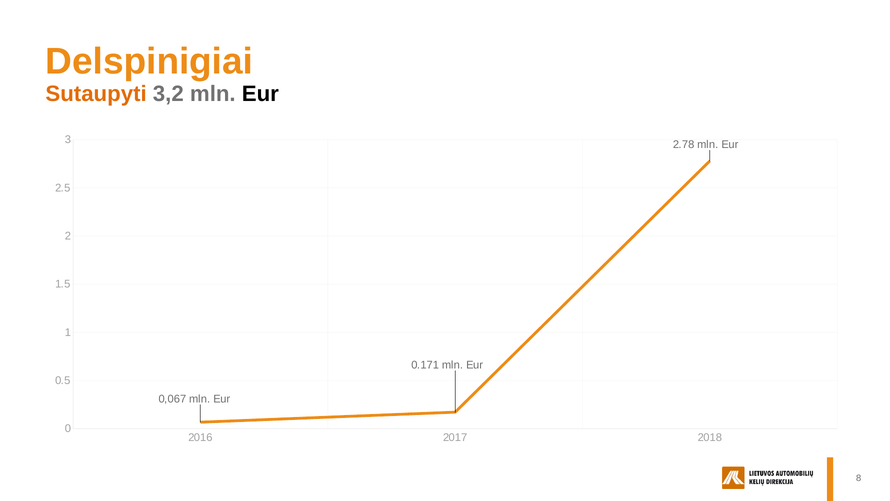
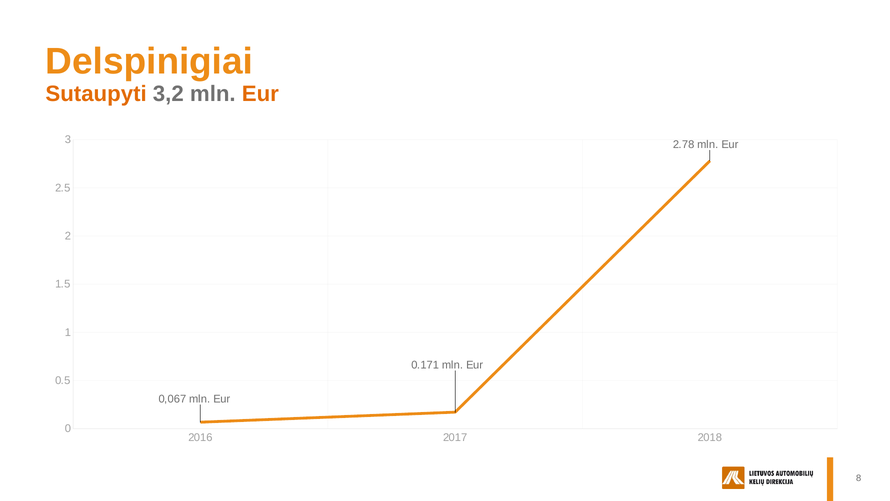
Eur at (260, 94) colour: black -> orange
